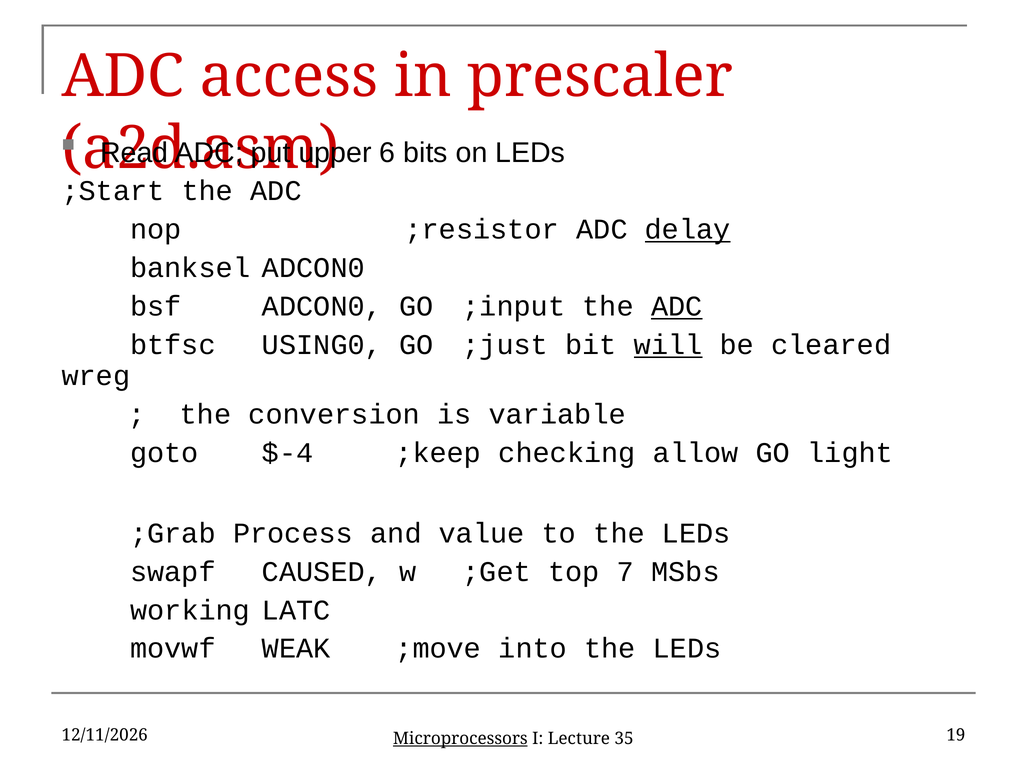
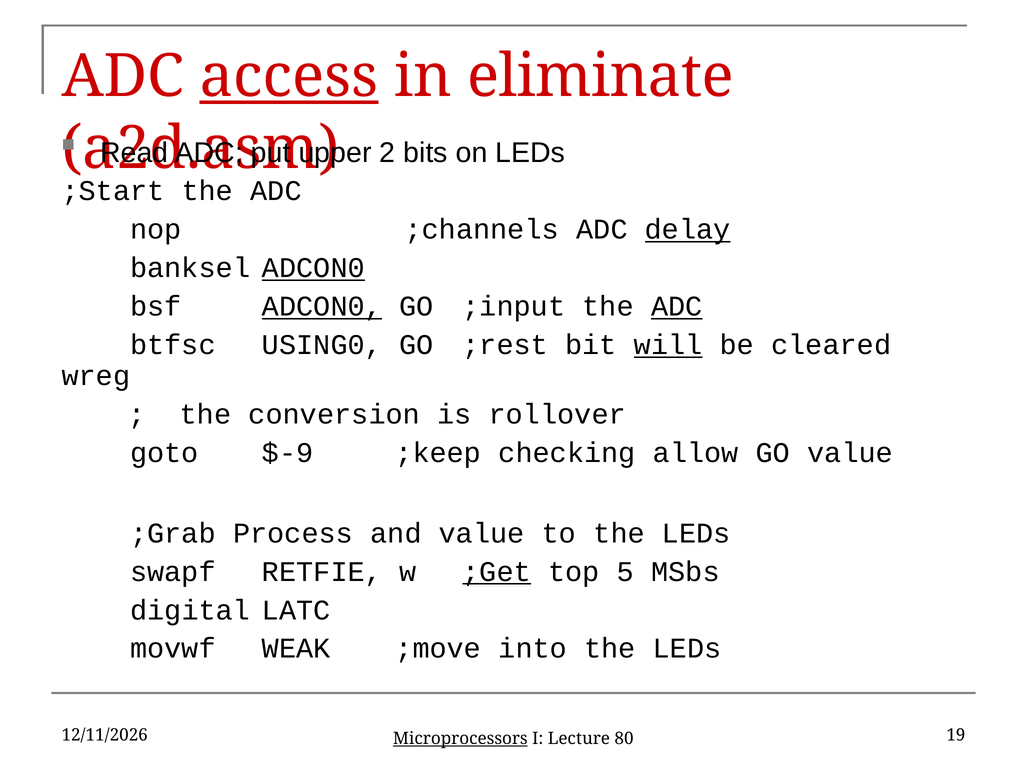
access underline: none -> present
prescaler: prescaler -> eliminate
6: 6 -> 2
;resistor: ;resistor -> ;channels
ADCON0 at (313, 268) underline: none -> present
ADCON0 at (322, 307) underline: none -> present
;just: ;just -> ;rest
variable: variable -> rollover
$-4: $-4 -> $-9
GO light: light -> value
CAUSED: CAUSED -> RETFIE
;Get underline: none -> present
7: 7 -> 5
working: working -> digital
35: 35 -> 80
